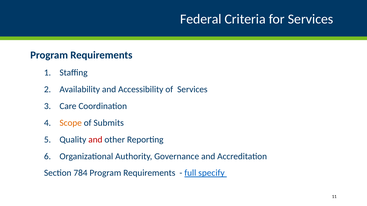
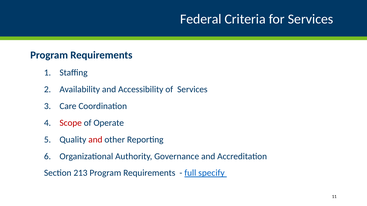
Scope colour: orange -> red
Submits: Submits -> Operate
784: 784 -> 213
